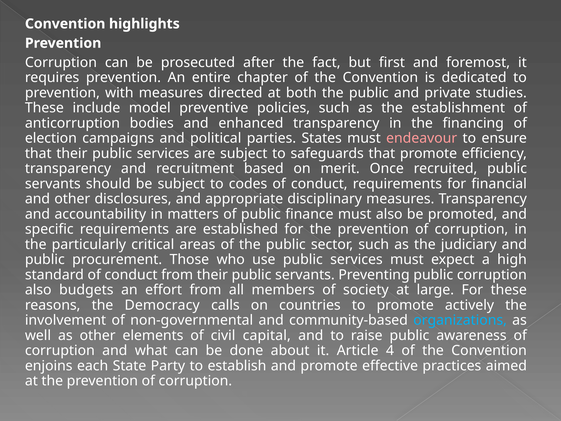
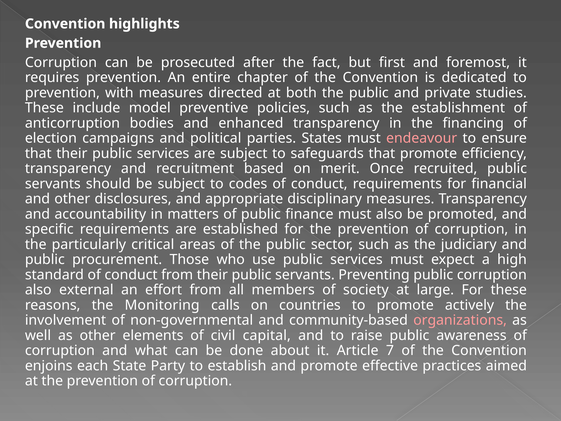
budgets: budgets -> external
Democracy: Democracy -> Monitoring
organizations colour: light blue -> pink
4: 4 -> 7
